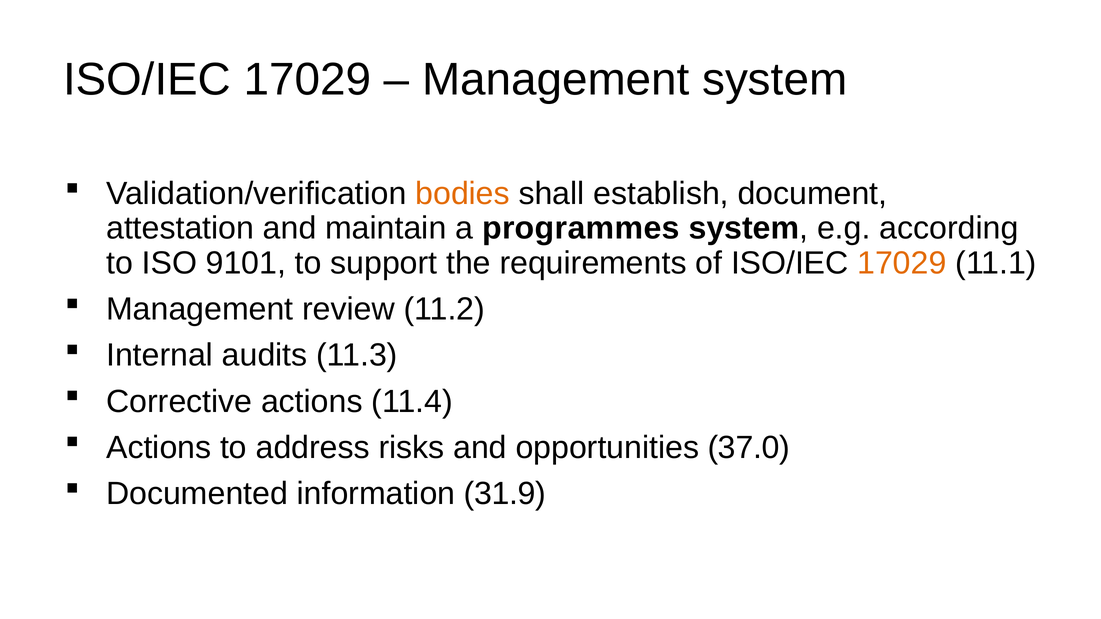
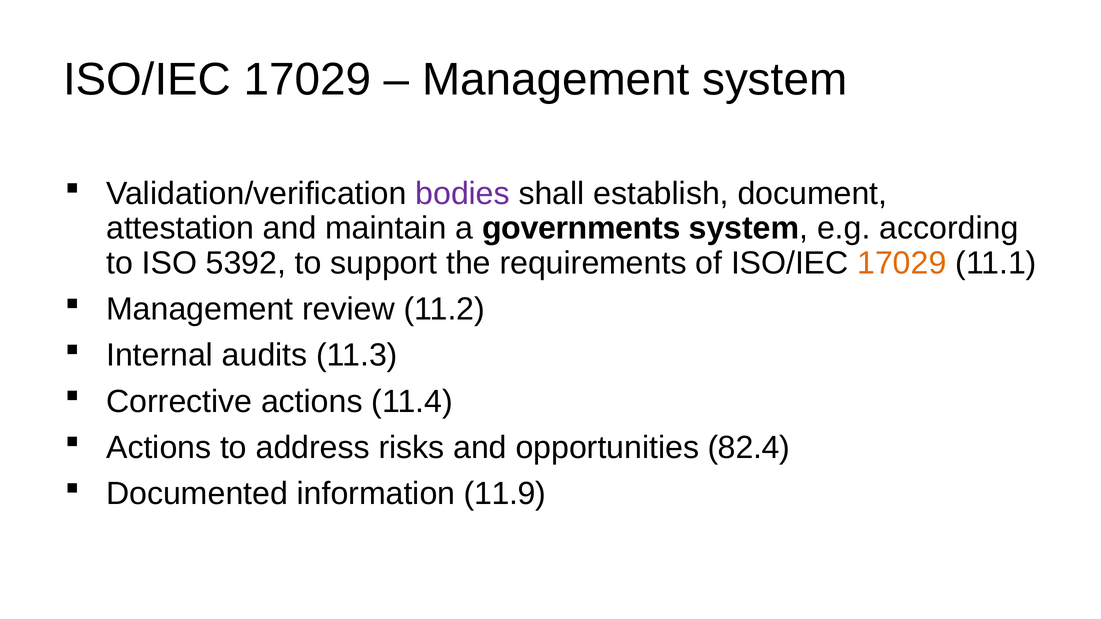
bodies colour: orange -> purple
programmes: programmes -> governments
9101: 9101 -> 5392
37.0: 37.0 -> 82.4
31.9: 31.9 -> 11.9
